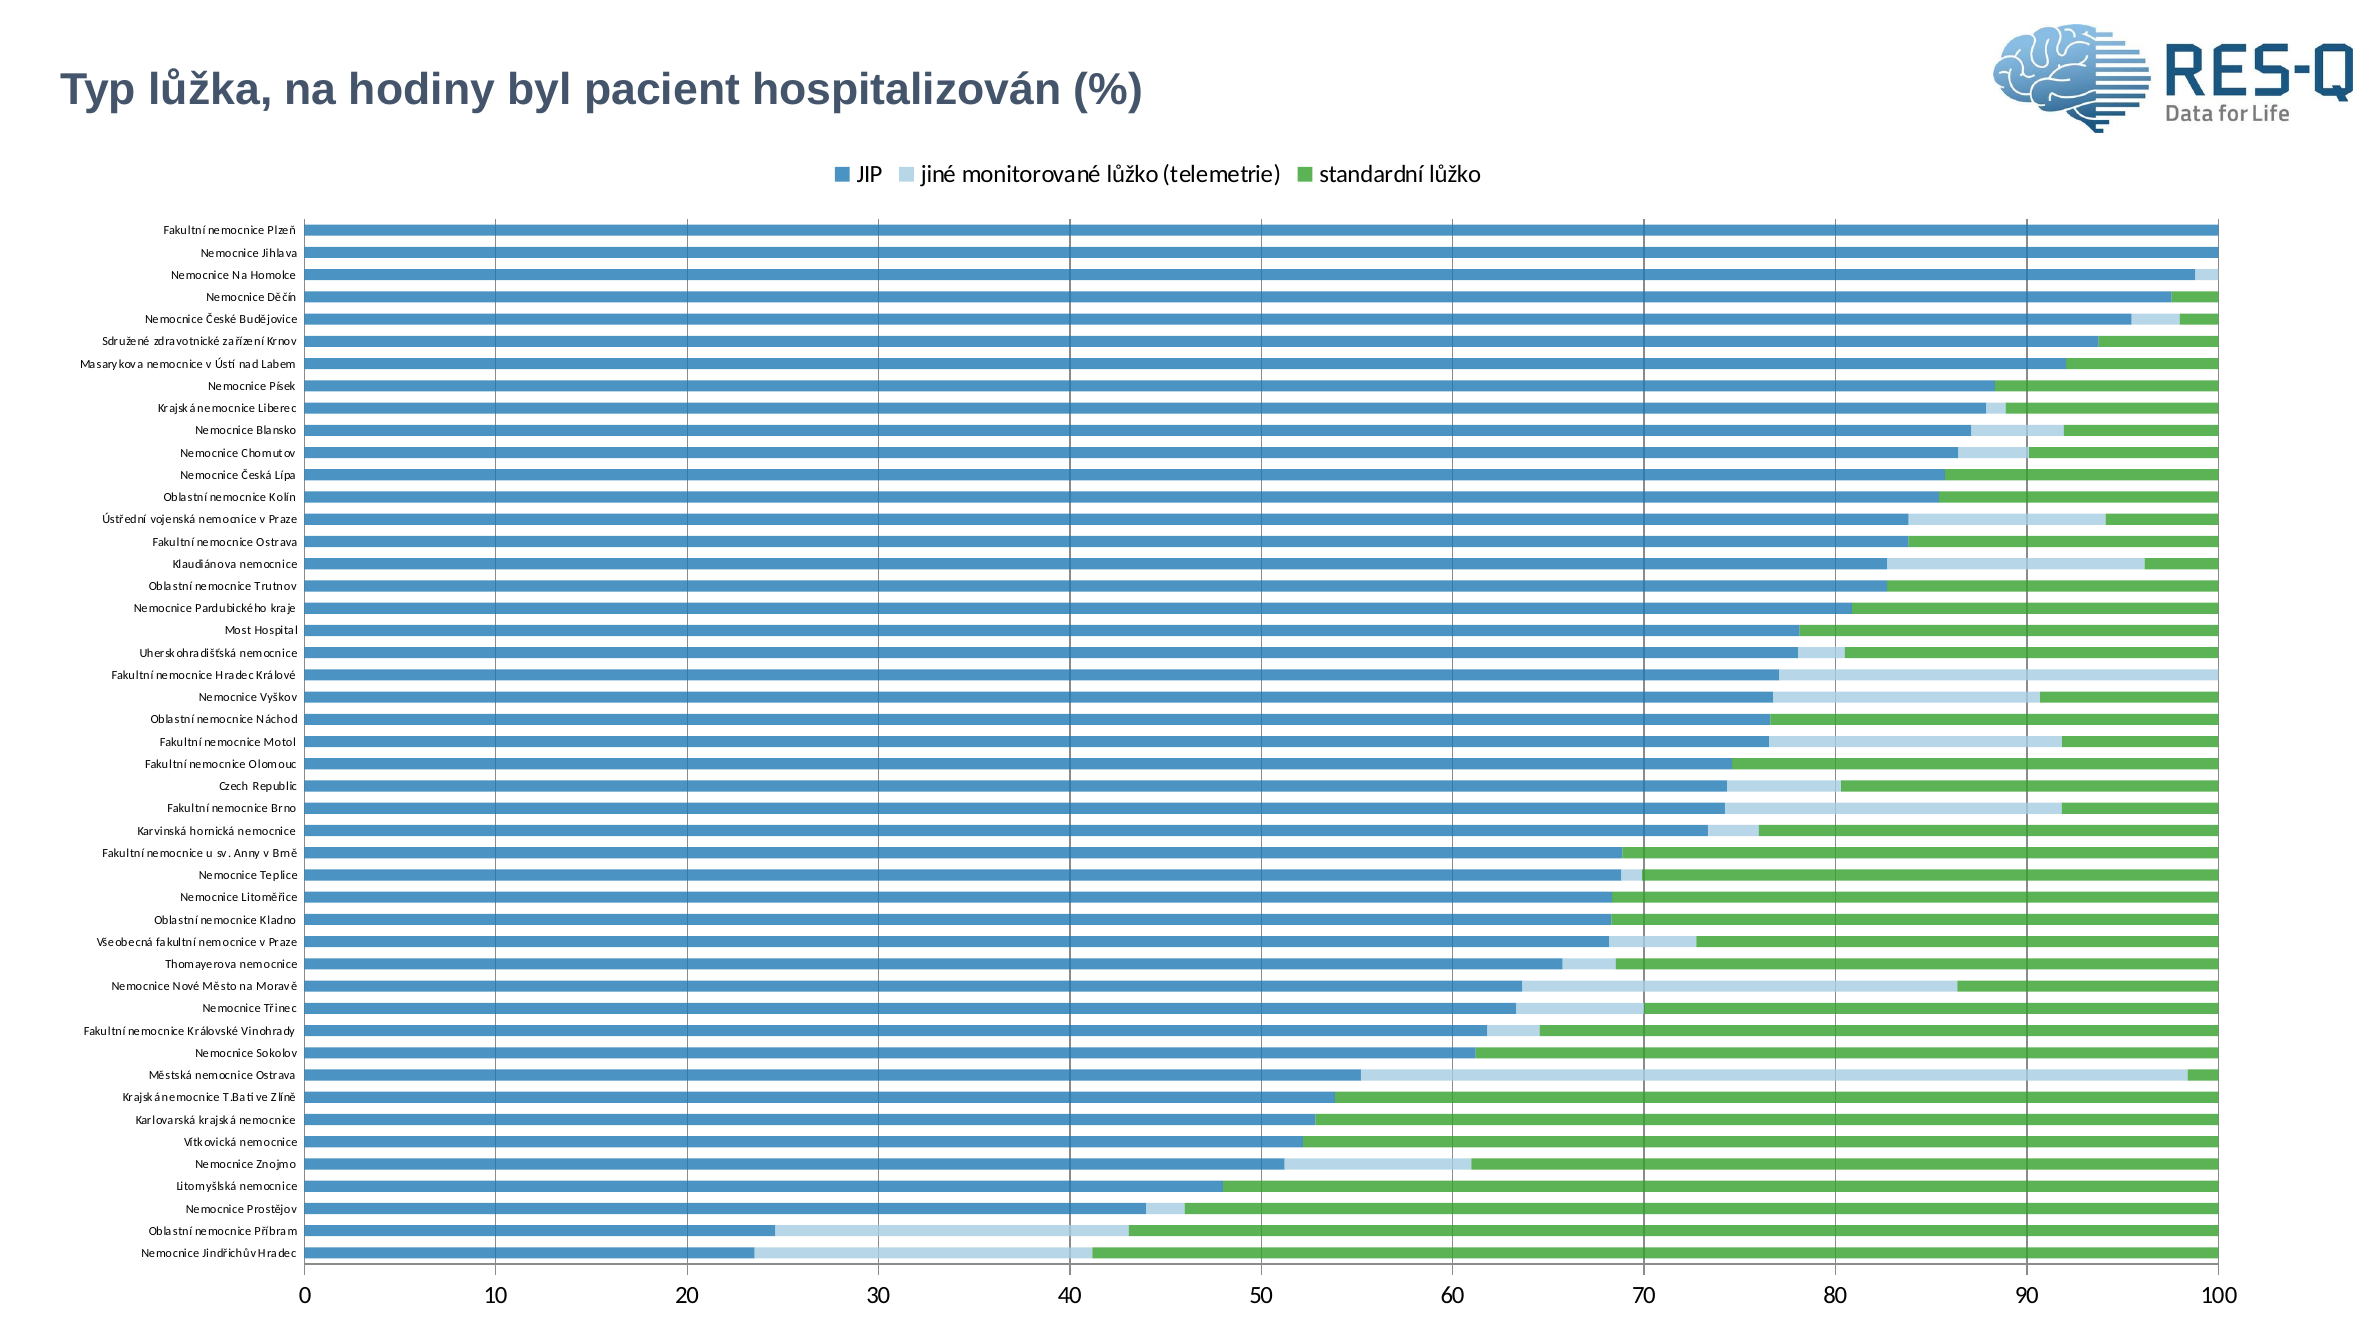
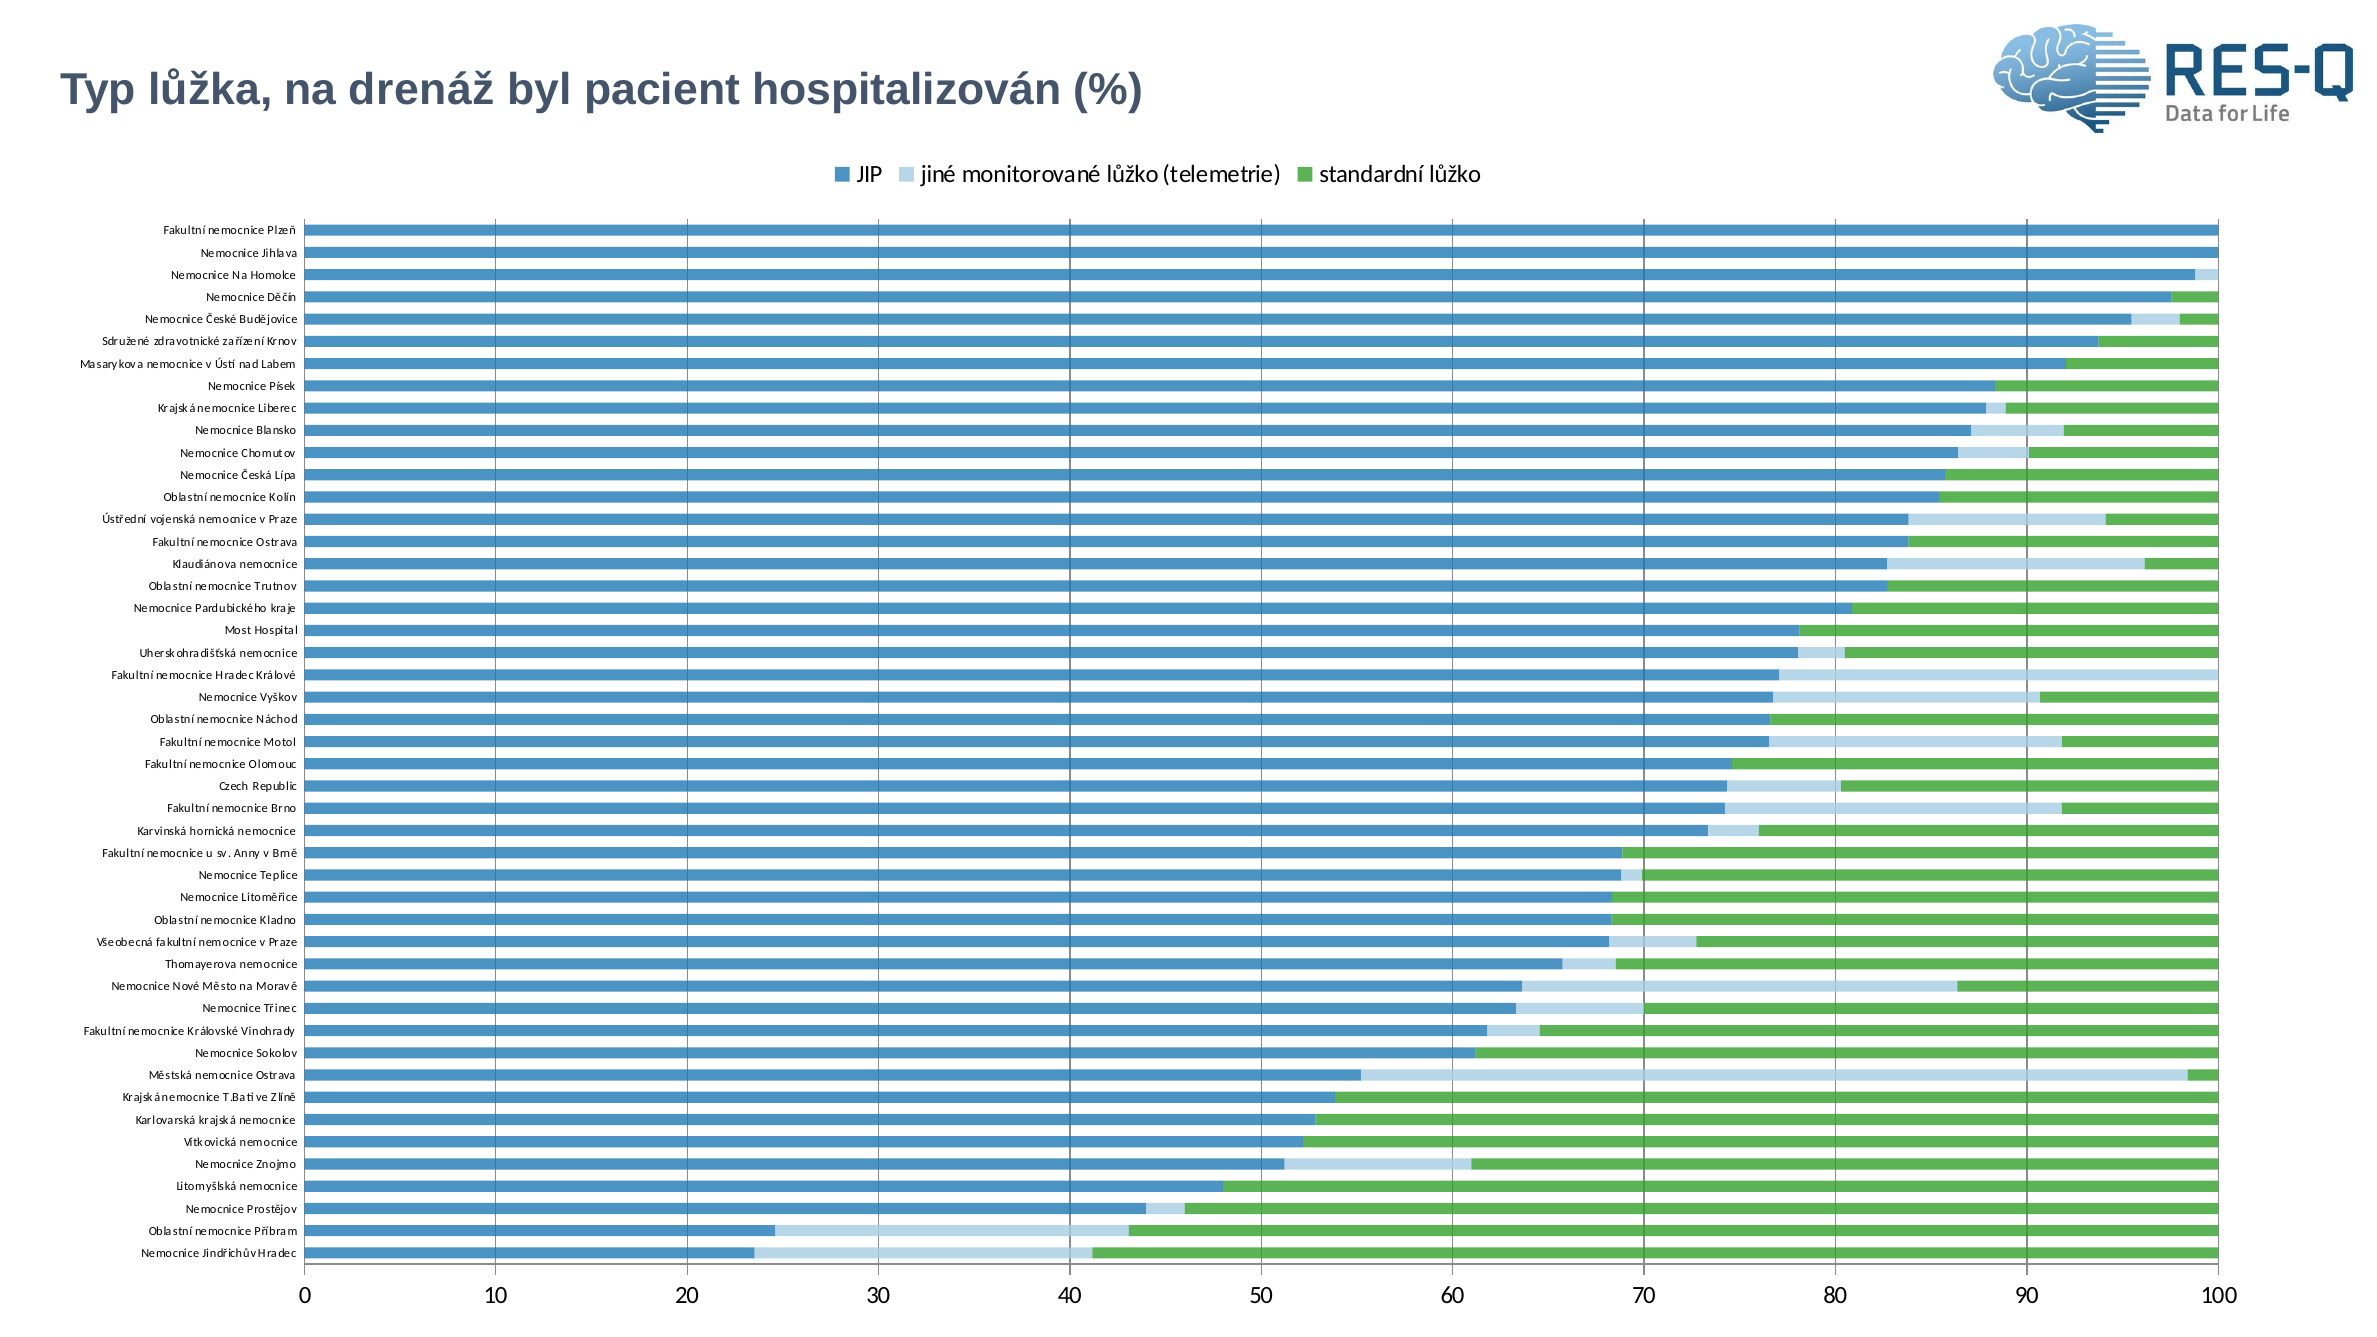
hodiny: hodiny -> drenáž
